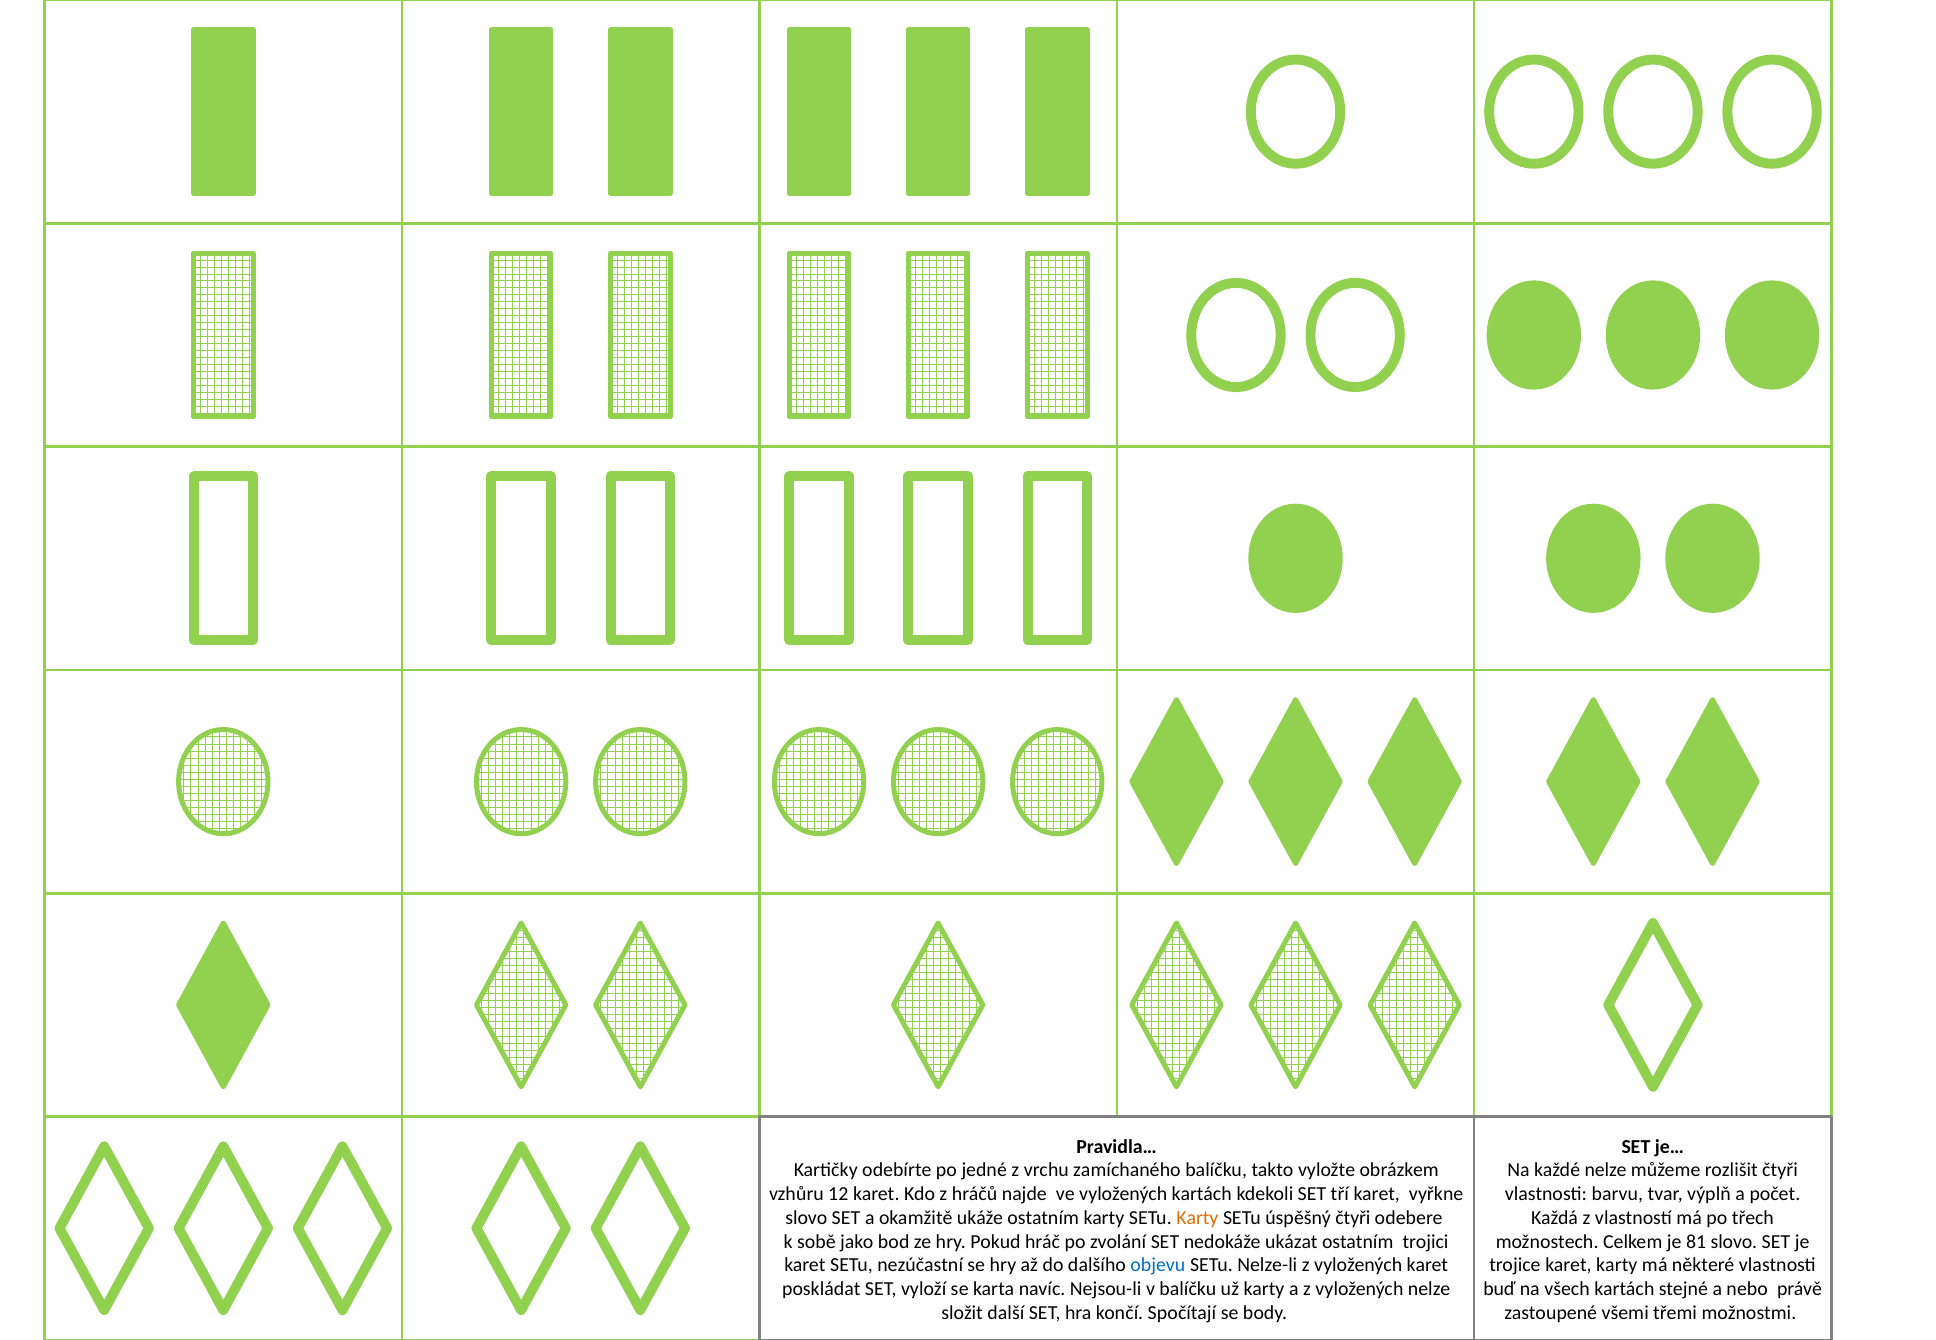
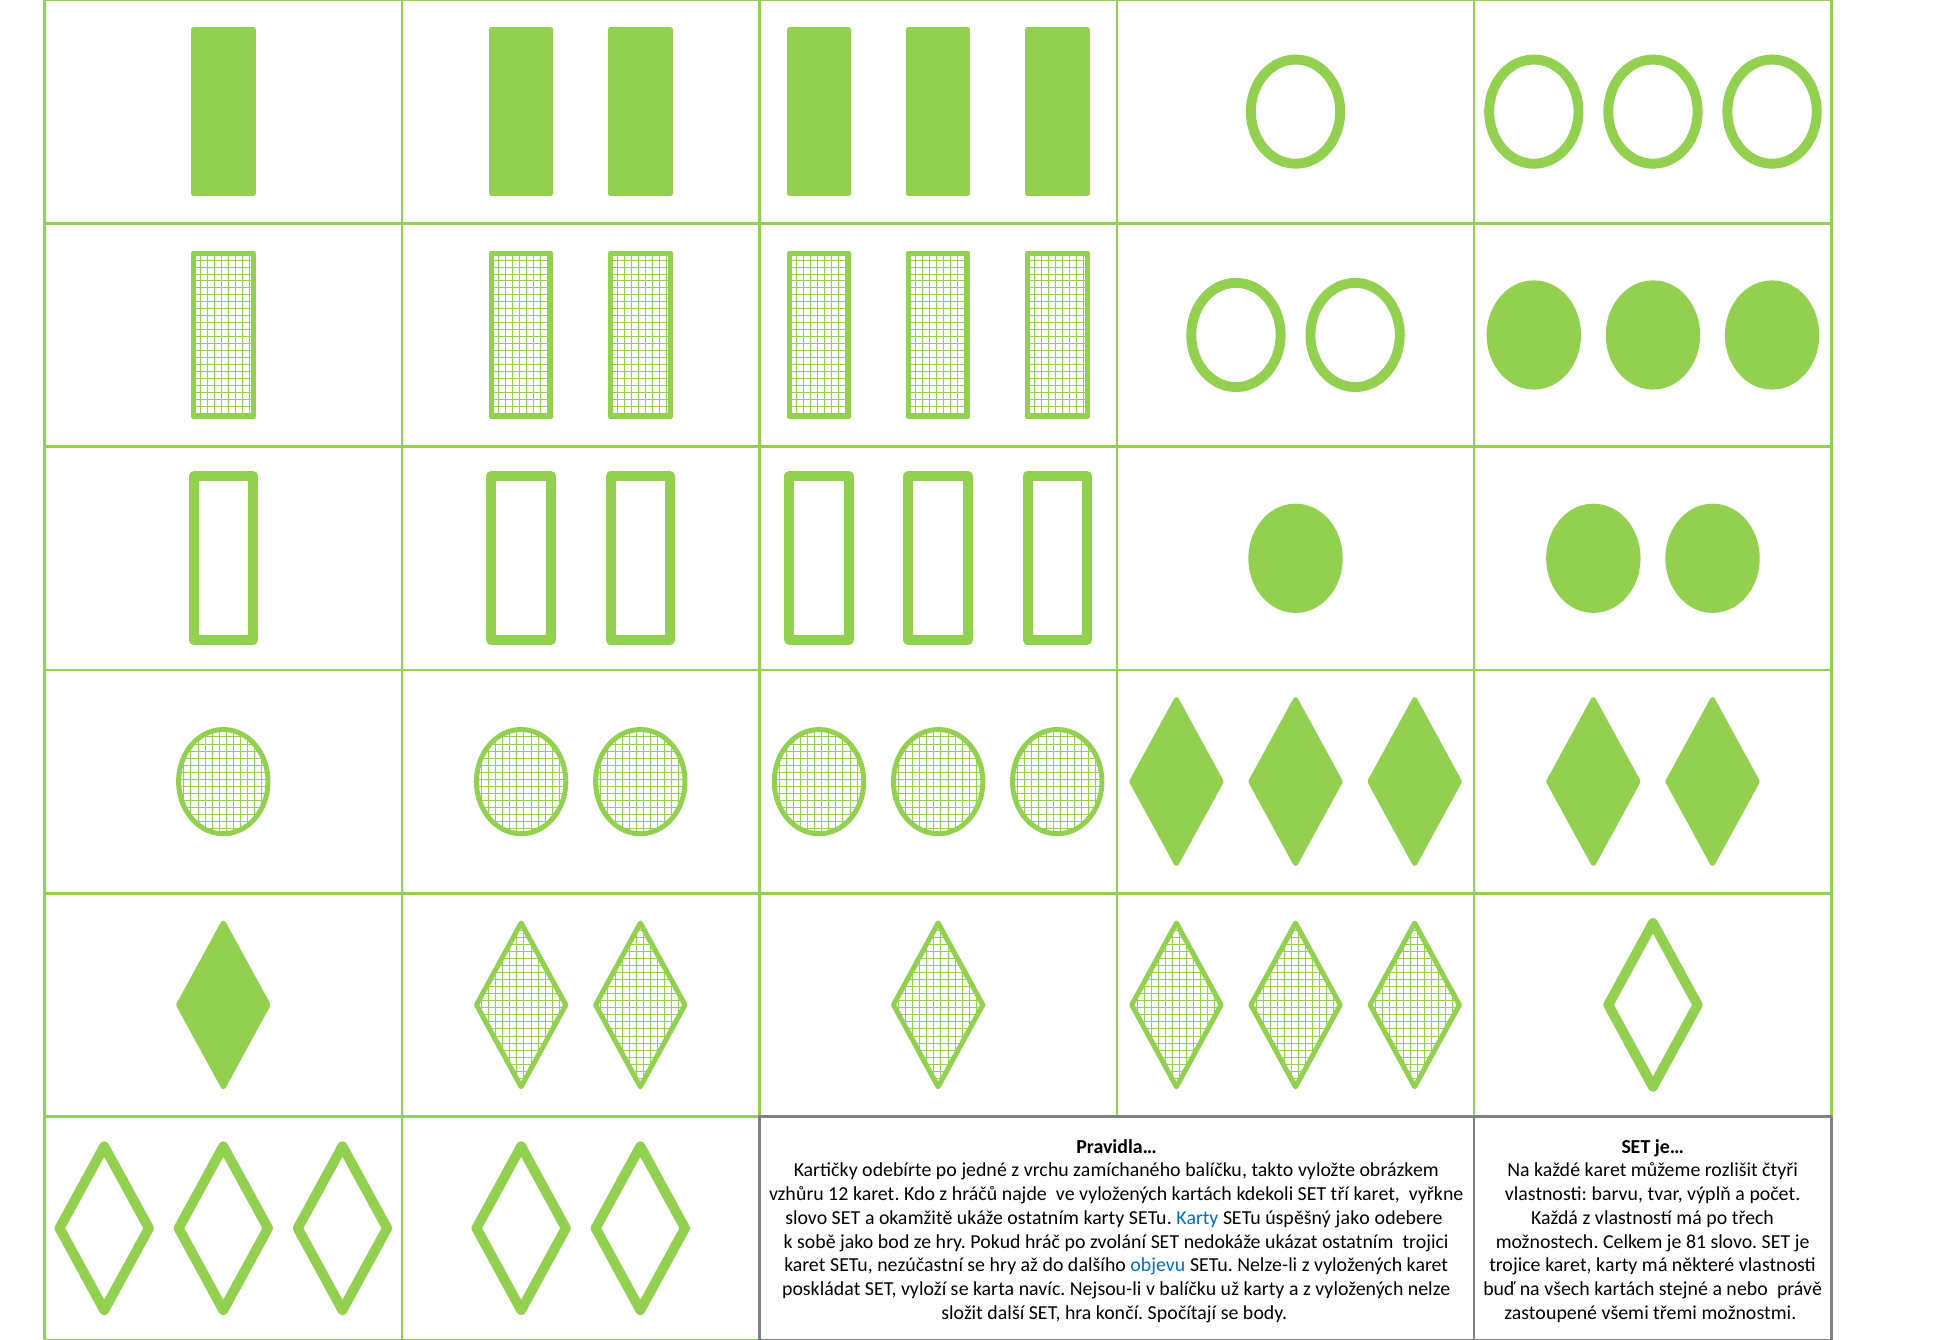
každé nelze: nelze -> karet
Karty at (1197, 1218) colour: orange -> blue
úspěšný čtyři: čtyři -> jako
